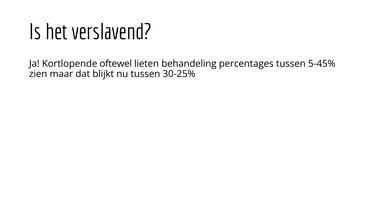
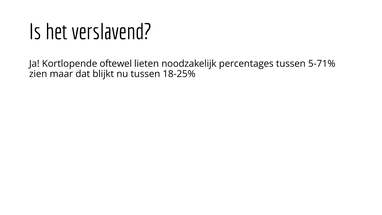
behandeling: behandeling -> noodzakelijk
5-45%: 5-45% -> 5-71%
30-25%: 30-25% -> 18-25%
